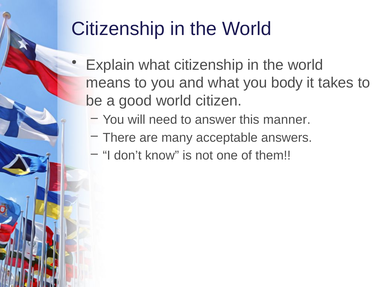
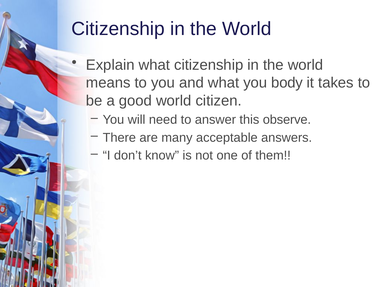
manner: manner -> observe
